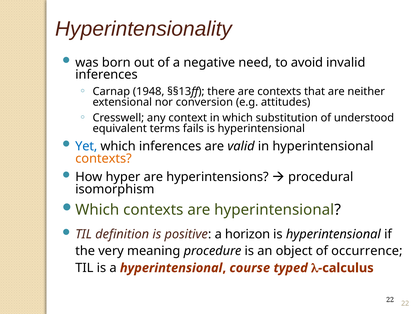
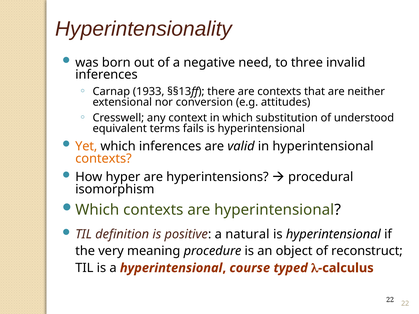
avoid: avoid -> three
1948: 1948 -> 1933
Yet colour: blue -> orange
horizon: horizon -> natural
occurrence: occurrence -> reconstruct
